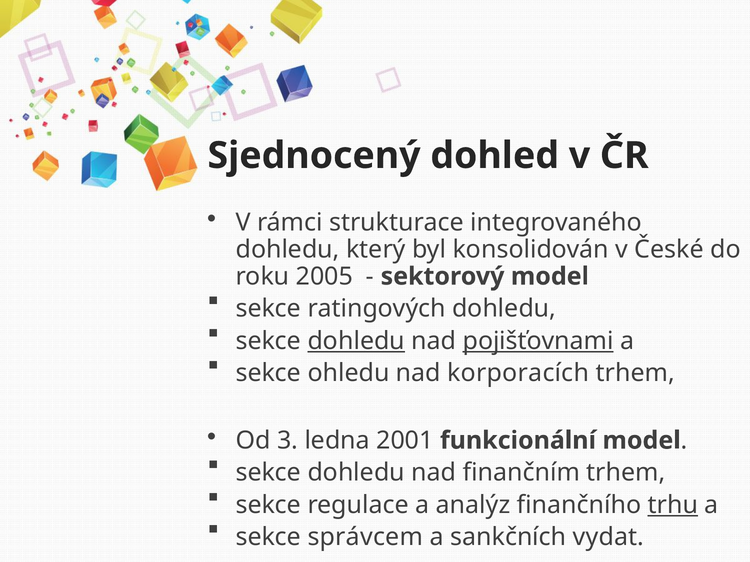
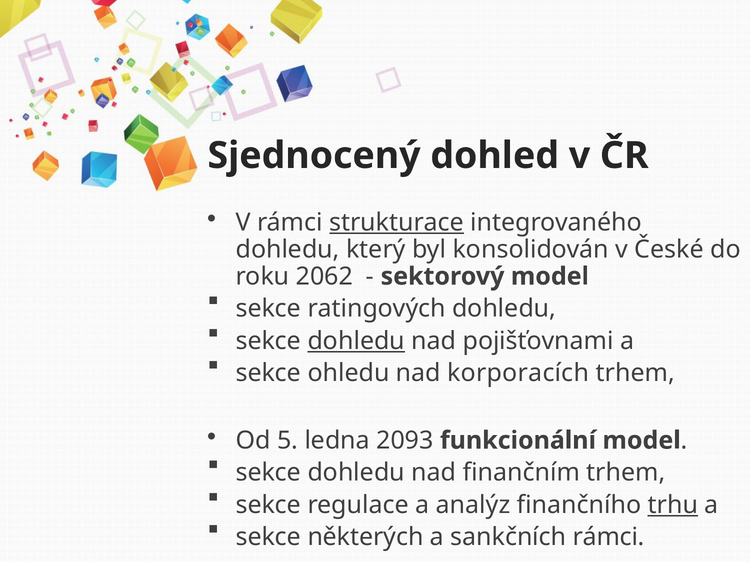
strukturace underline: none -> present
2005: 2005 -> 2062
pojišťovnami underline: present -> none
3: 3 -> 5
2001: 2001 -> 2093
správcem: správcem -> některých
sankčních vydat: vydat -> rámci
